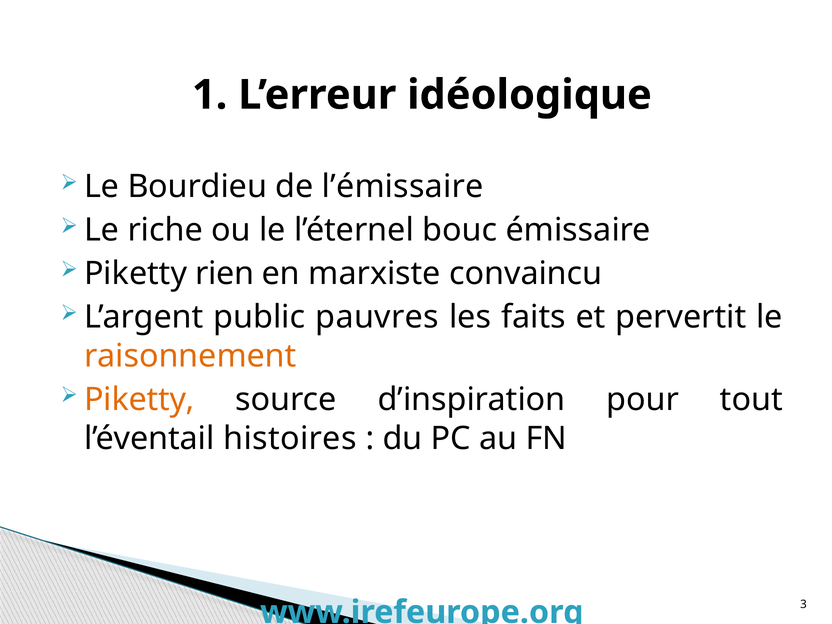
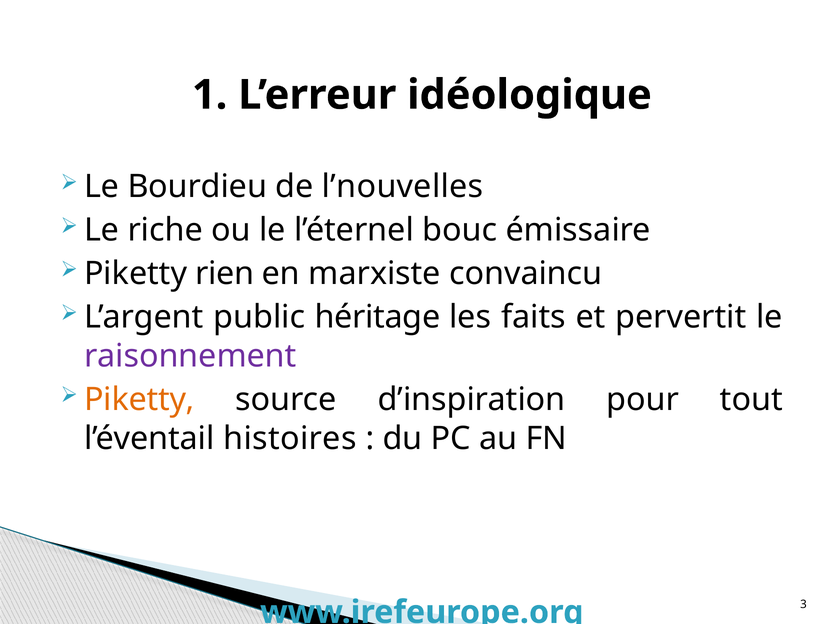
l’émissaire: l’émissaire -> l’nouvelles
pauvres: pauvres -> héritage
raisonnement colour: orange -> purple
